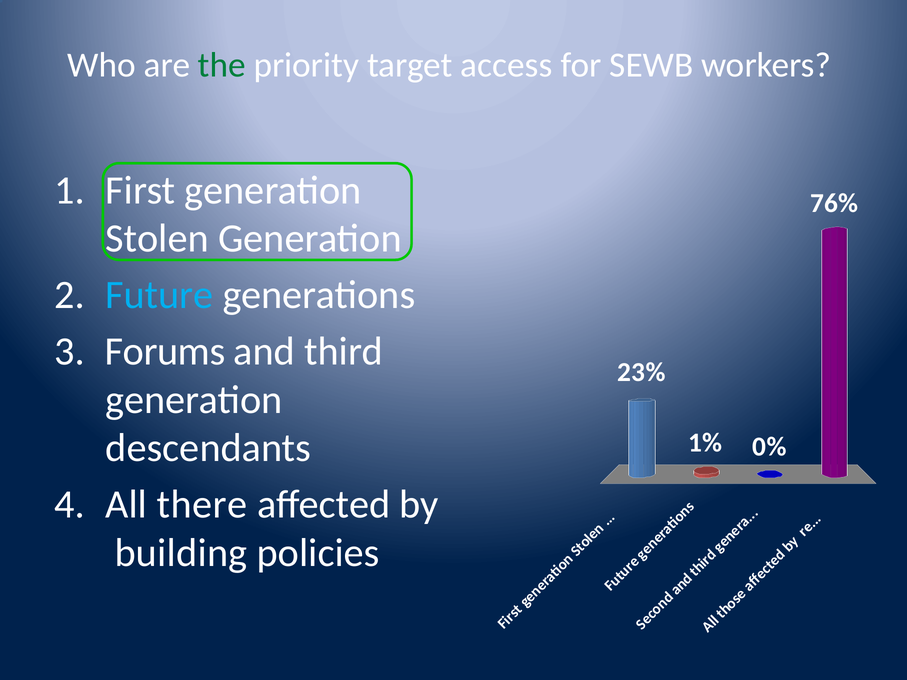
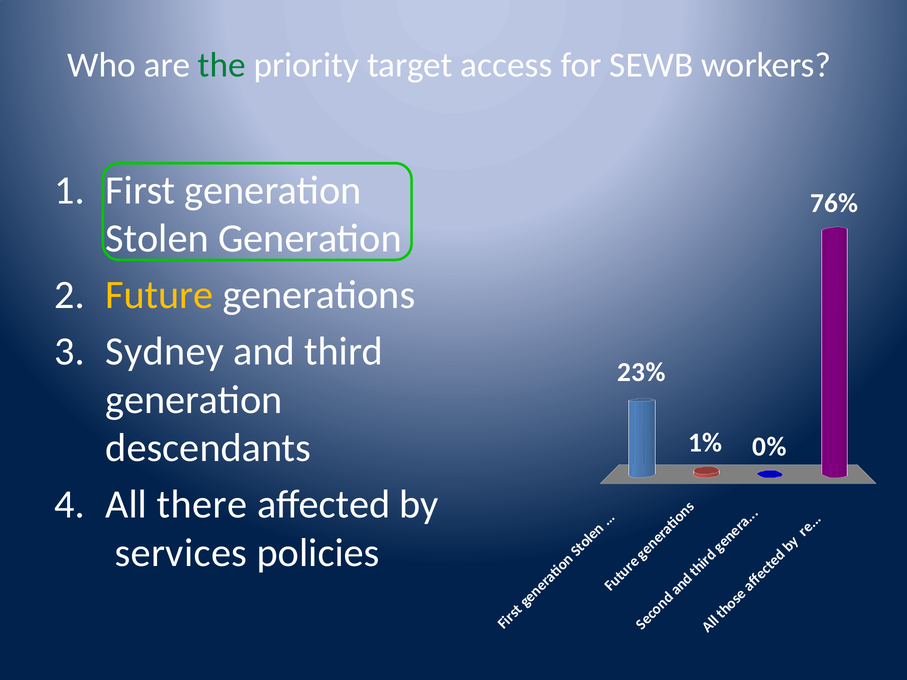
Future colour: light blue -> yellow
Forums: Forums -> Sydney
building: building -> services
